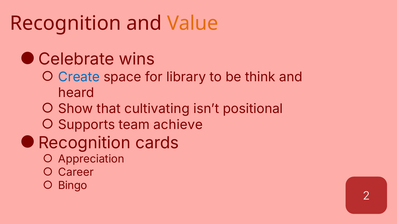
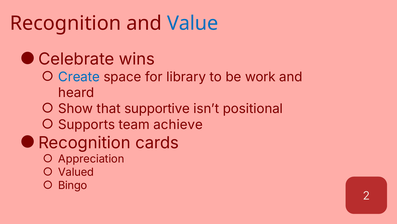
Value colour: orange -> blue
think: think -> work
cultivating: cultivating -> supportive
Career: Career -> Valued
